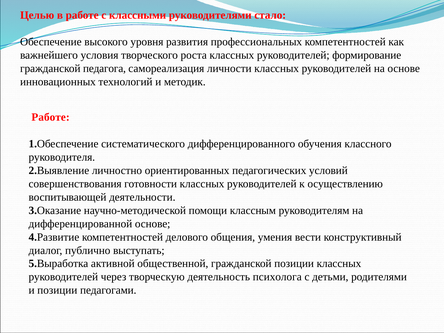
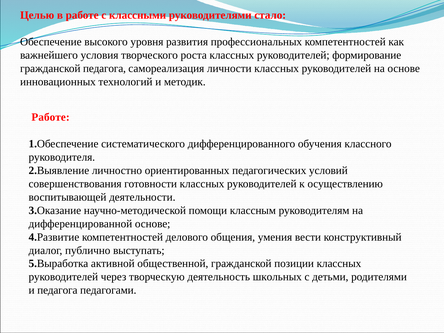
психолога: психолога -> школьных
и позиции: позиции -> педагога
